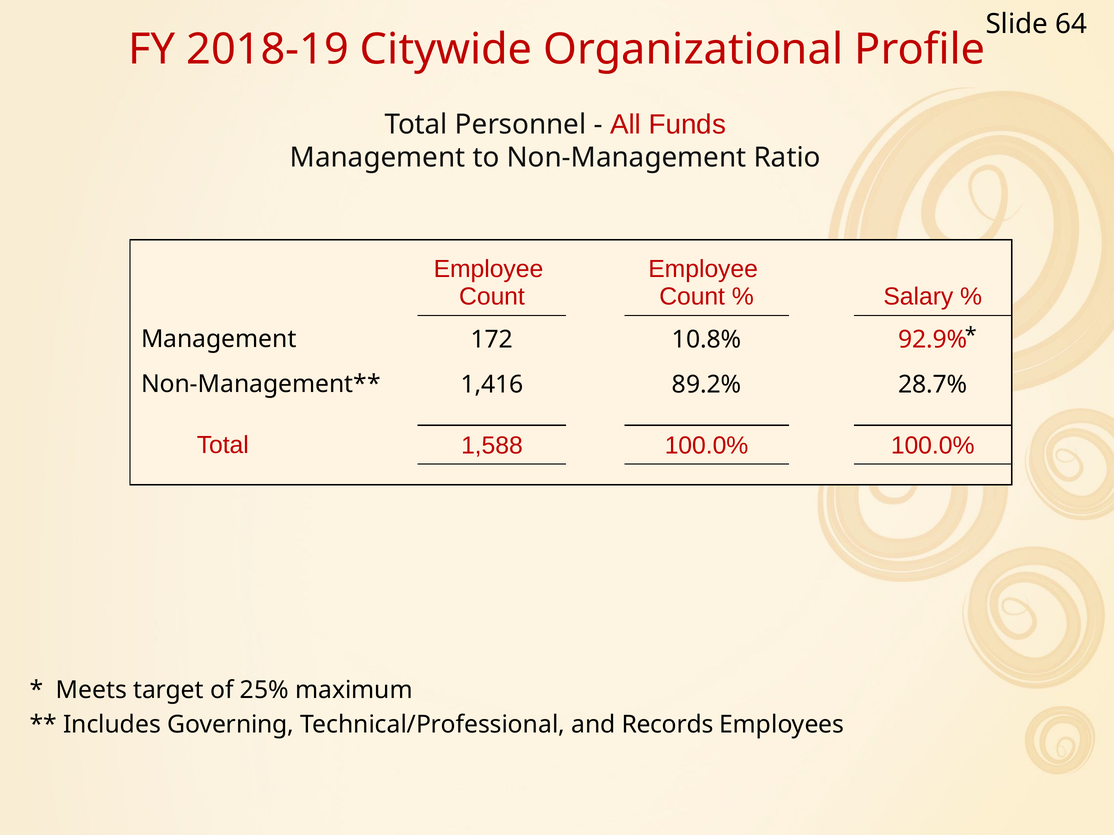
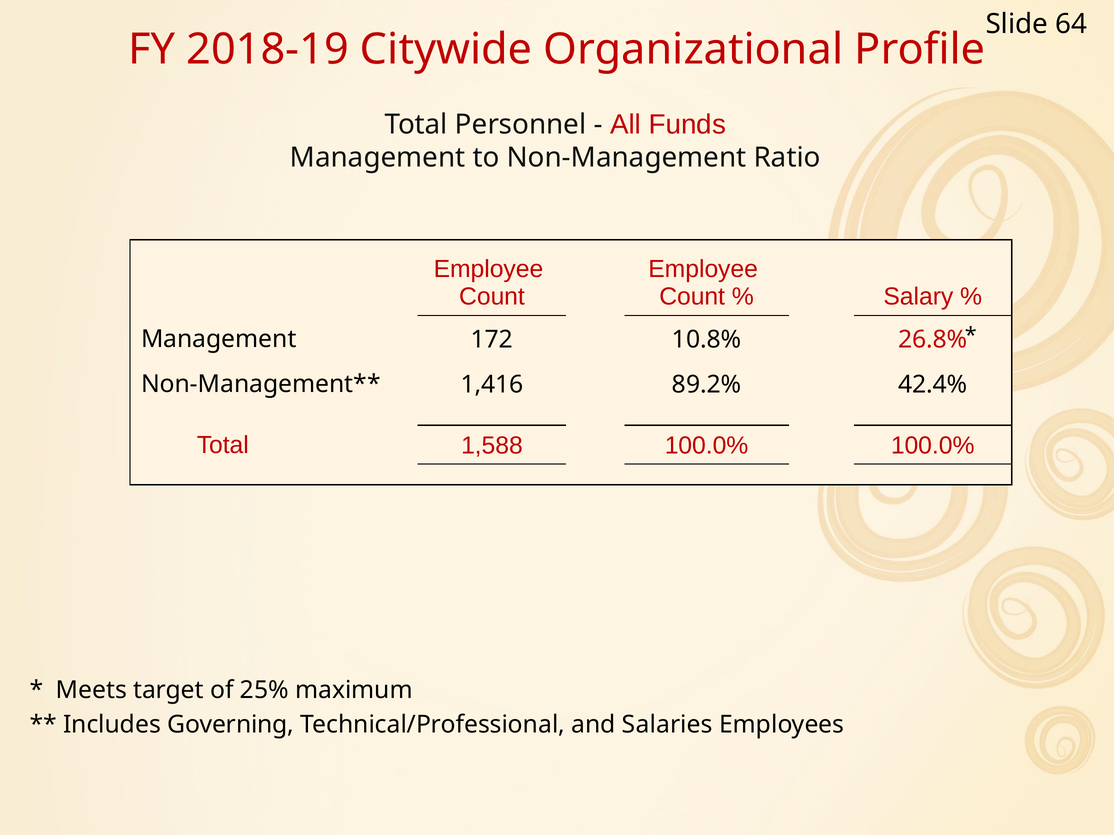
92.9%: 92.9% -> 26.8%
28.7%: 28.7% -> 42.4%
Records: Records -> Salaries
